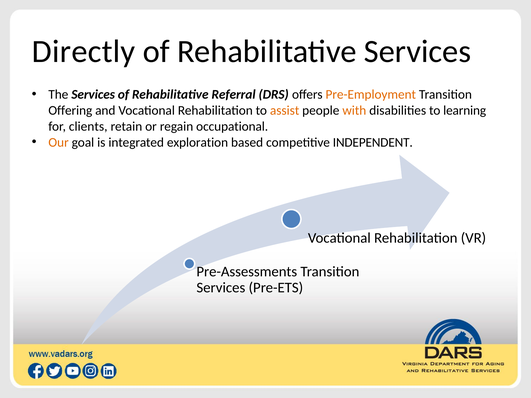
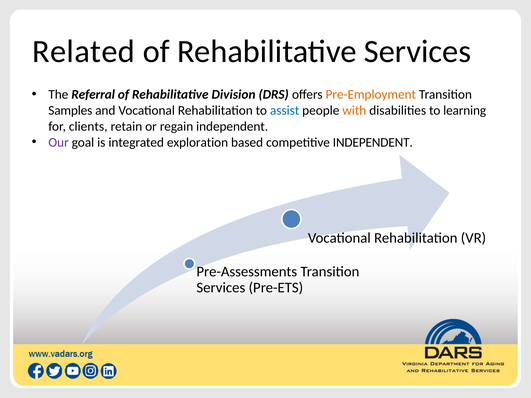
Directly: Directly -> Related
The Services: Services -> Referral
Referral: Referral -> Division
Offering: Offering -> Samples
assist colour: orange -> blue
regain occupational: occupational -> independent
Our colour: orange -> purple
